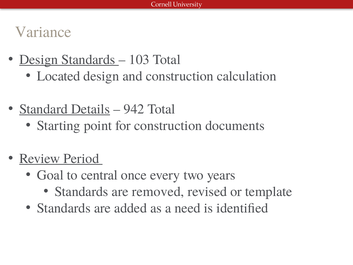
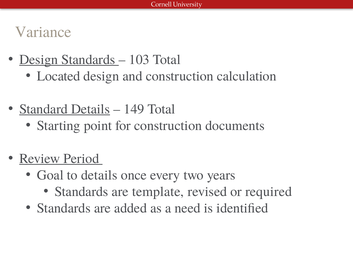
942: 942 -> 149
to central: central -> details
removed: removed -> template
template: template -> required
